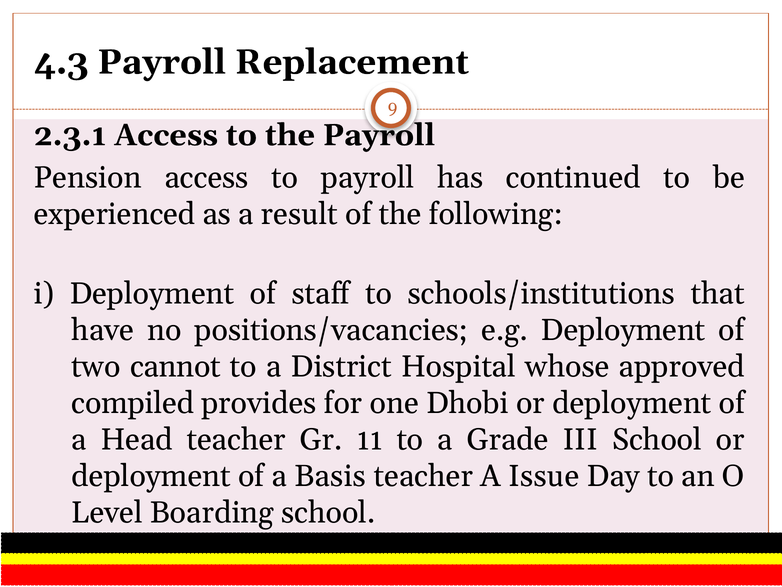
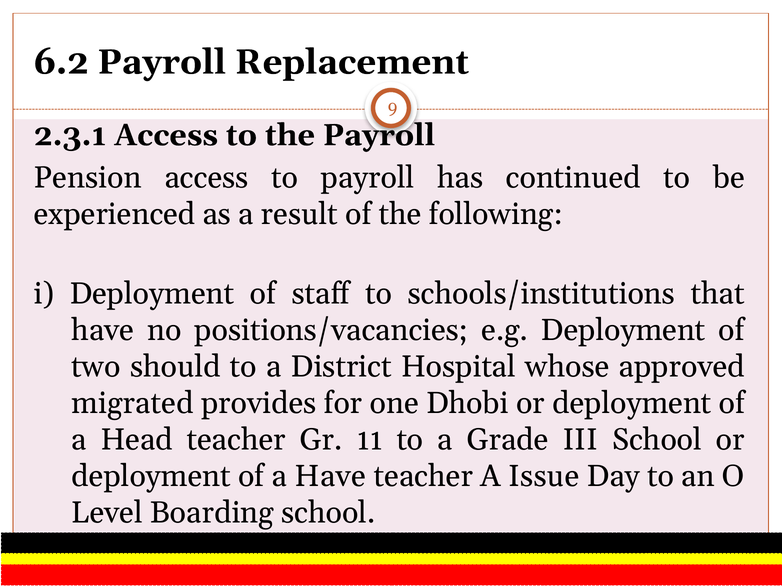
4.3: 4.3 -> 6.2
cannot: cannot -> should
compiled: compiled -> migrated
a Basis: Basis -> Have
